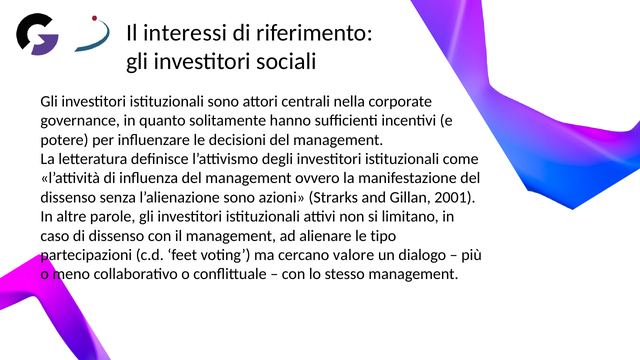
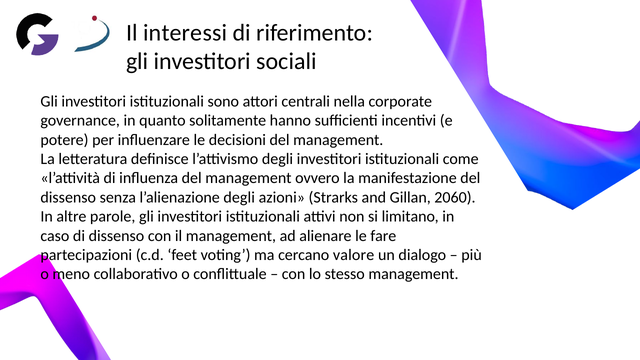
l’alienazione sono: sono -> degli
2001: 2001 -> 2060
tipo: tipo -> fare
